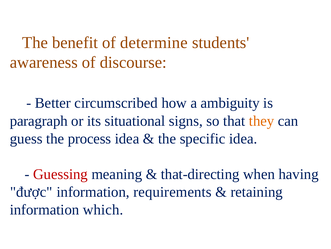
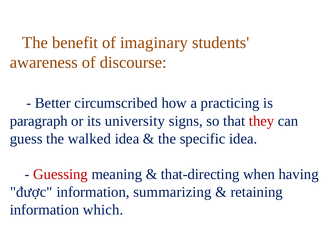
determine: determine -> imaginary
ambiguity: ambiguity -> practicing
situational: situational -> university
they colour: orange -> red
process: process -> walked
requirements: requirements -> summarizing
